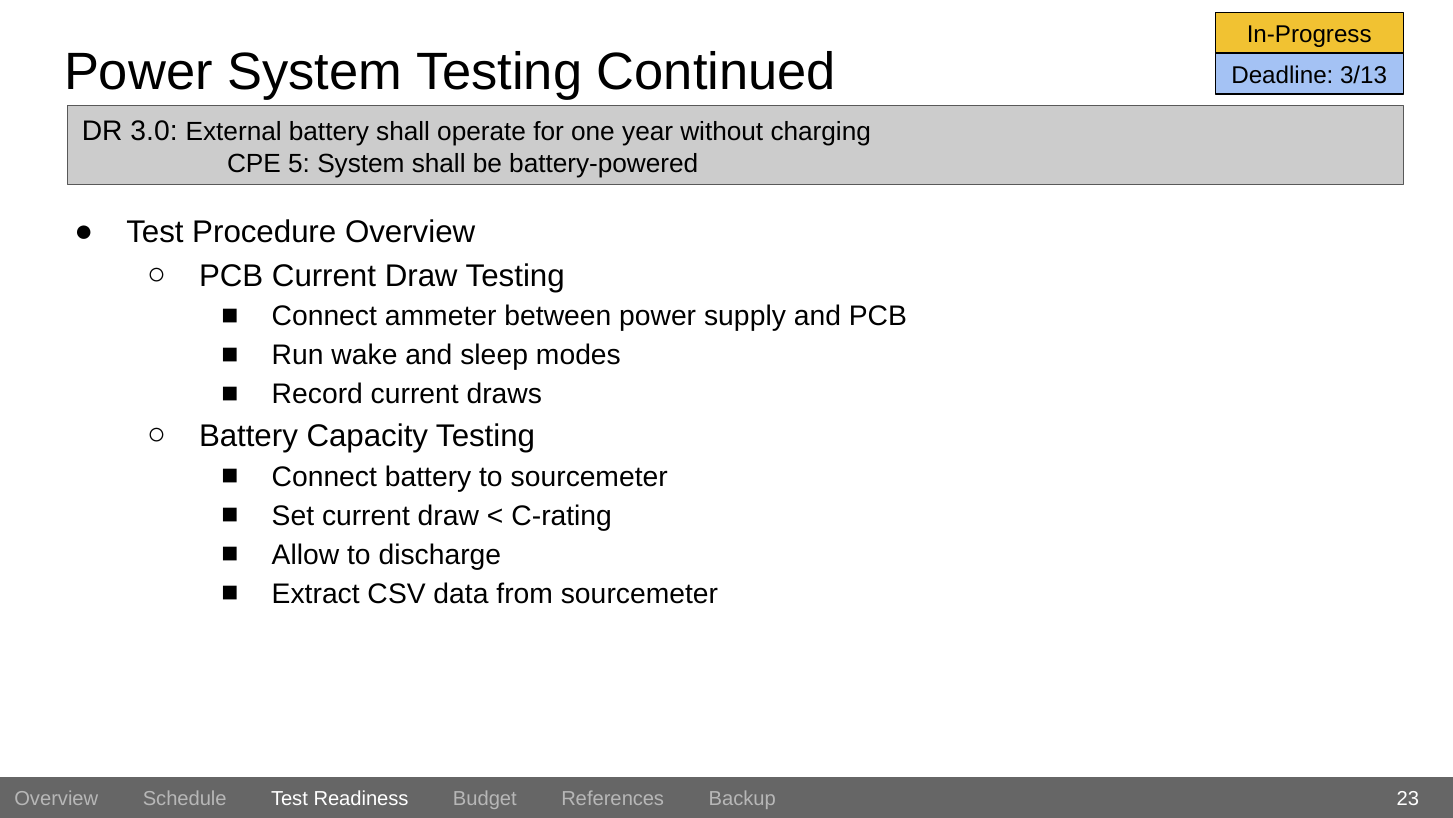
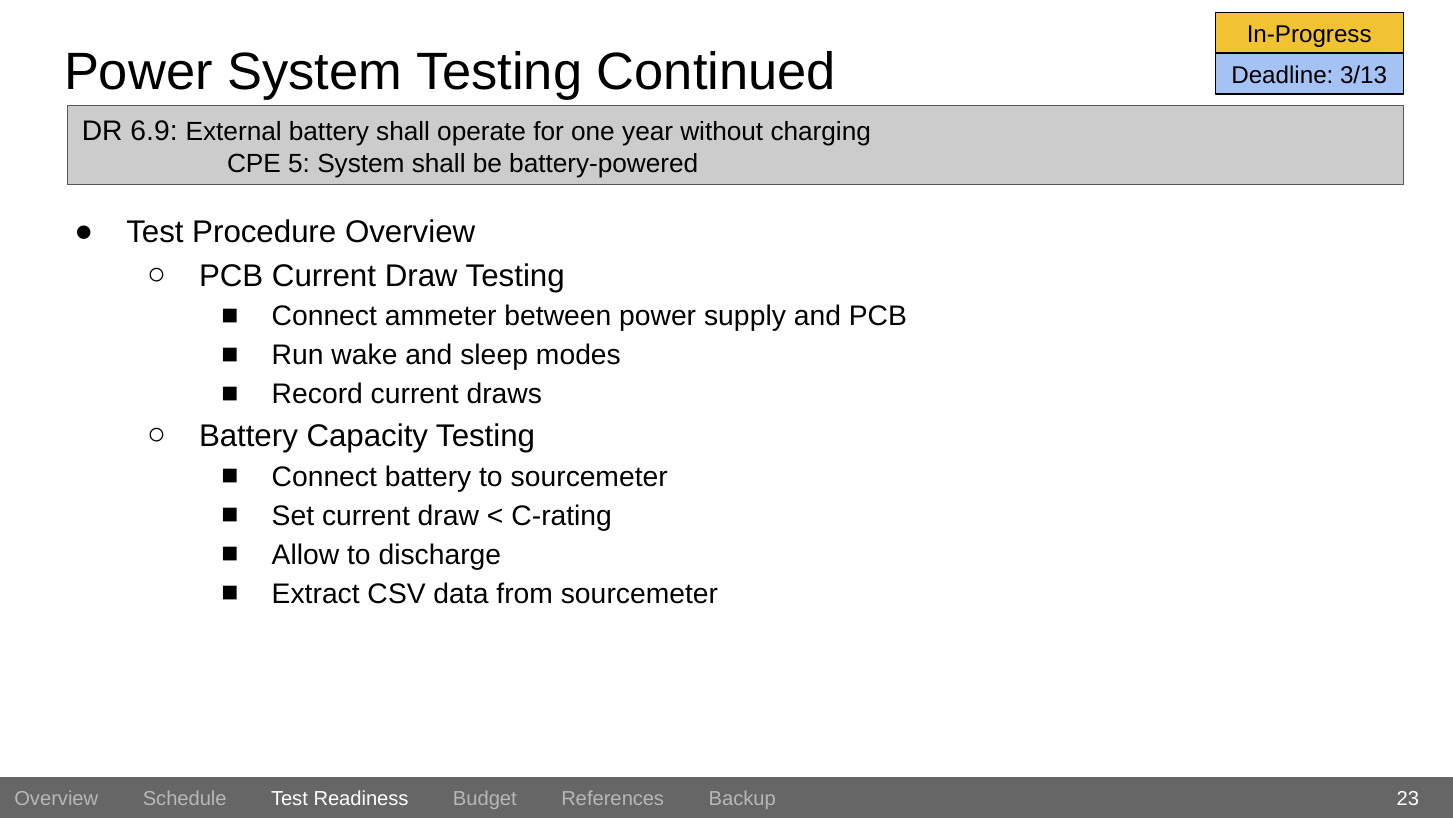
3.0: 3.0 -> 6.9
